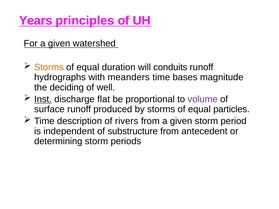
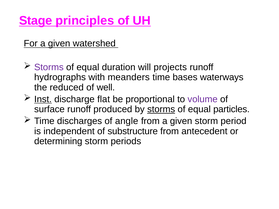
Years: Years -> Stage
Storms at (49, 67) colour: orange -> purple
conduits: conduits -> projects
magnitude: magnitude -> waterways
deciding: deciding -> reduced
storms at (161, 109) underline: none -> present
description: description -> discharges
rivers: rivers -> angle
